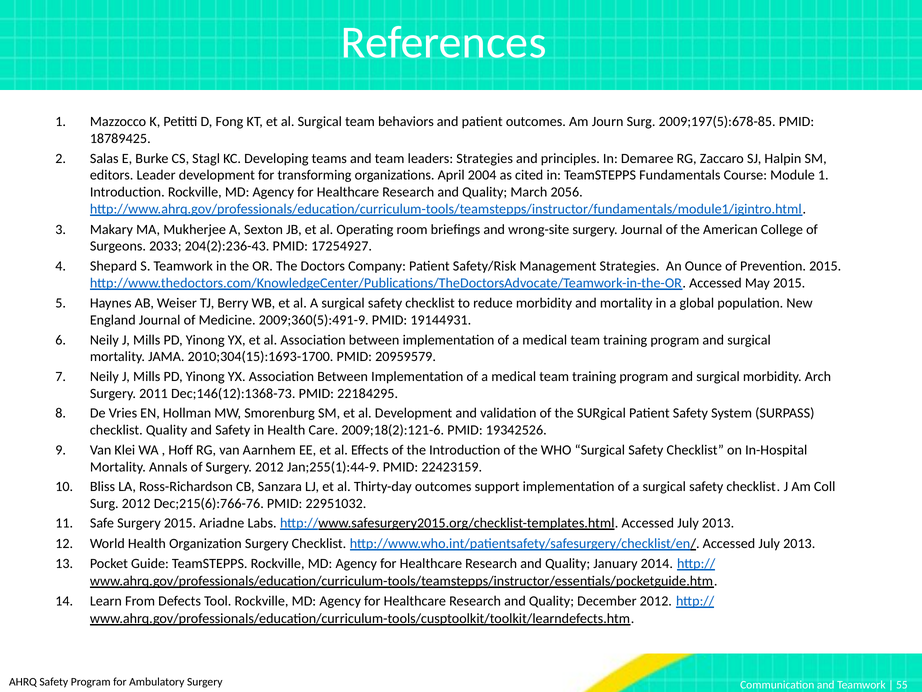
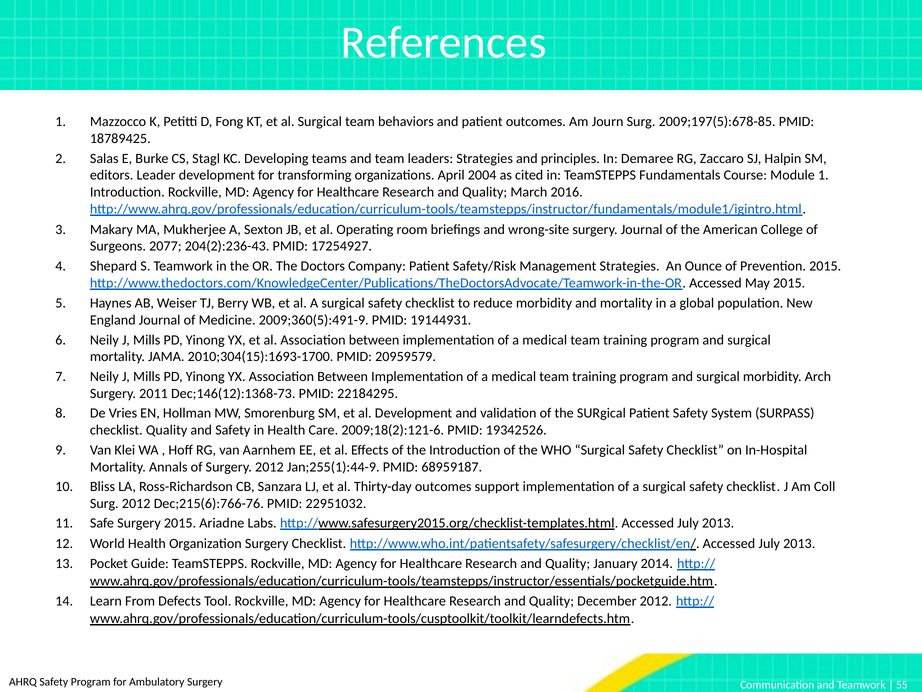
2056: 2056 -> 2016
2033: 2033 -> 2077
22423159: 22423159 -> 68959187
